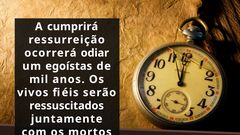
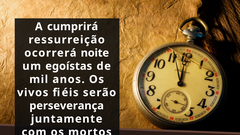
odiar: odiar -> noite
ressuscitados at (67, 106): ressuscitados -> perseverança
